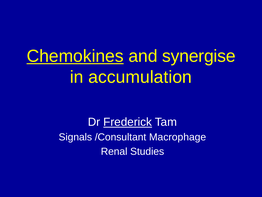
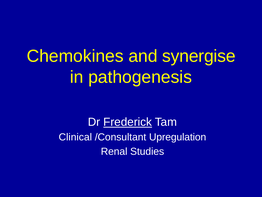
Chemokines underline: present -> none
accumulation: accumulation -> pathogenesis
Signals: Signals -> Clinical
Macrophage: Macrophage -> Upregulation
